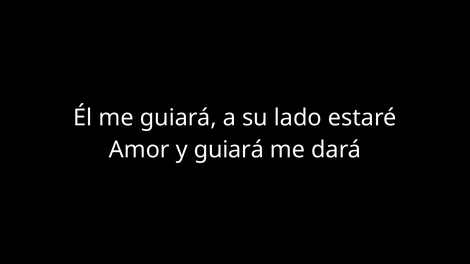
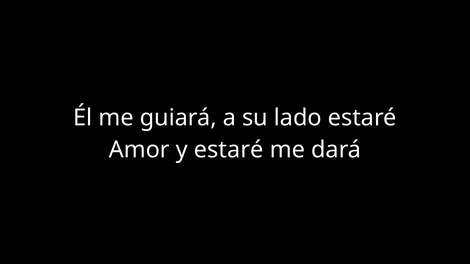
y guiará: guiará -> estaré
